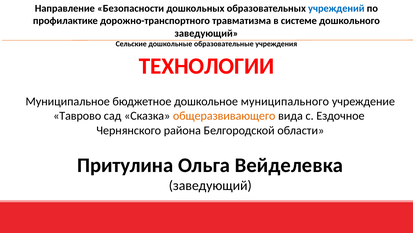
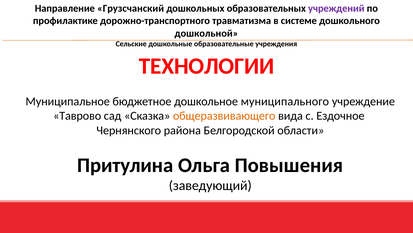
Безопасности: Безопасности -> Грузсчанский
учреждений colour: blue -> purple
заведующий at (206, 33): заведующий -> дошкольной
Вейделевка: Вейделевка -> Повышения
